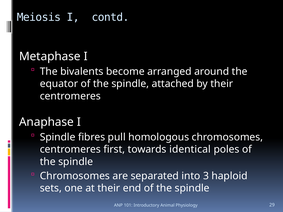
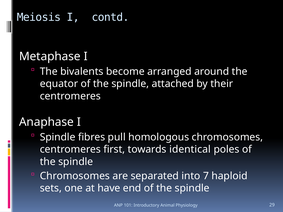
3: 3 -> 7
at their: their -> have
